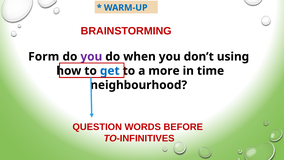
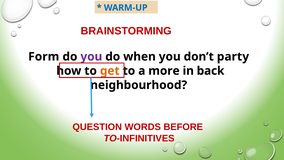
using: using -> party
get colour: blue -> orange
time: time -> back
